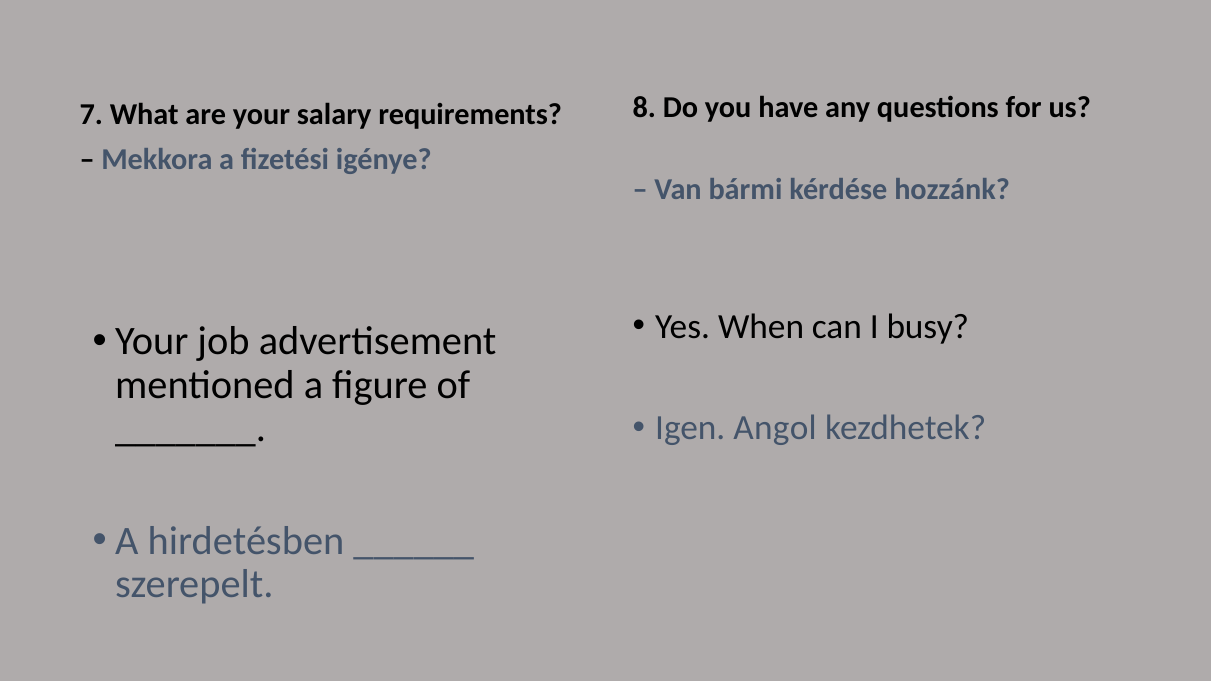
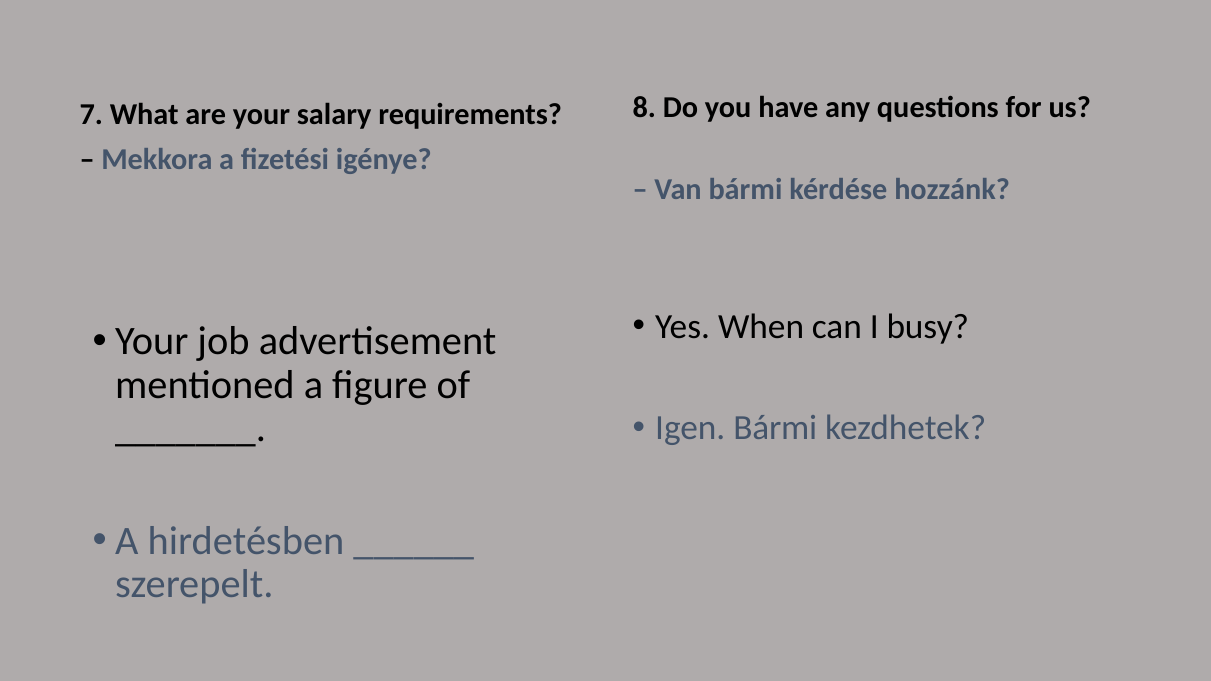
Igen Angol: Angol -> Bármi
